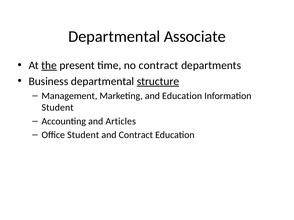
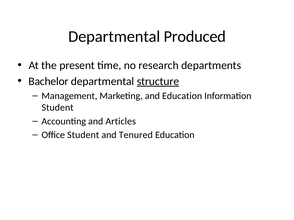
Associate: Associate -> Produced
the underline: present -> none
no contract: contract -> research
Business: Business -> Bachelor
and Contract: Contract -> Tenured
